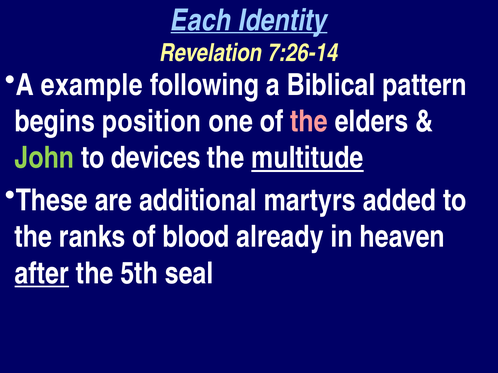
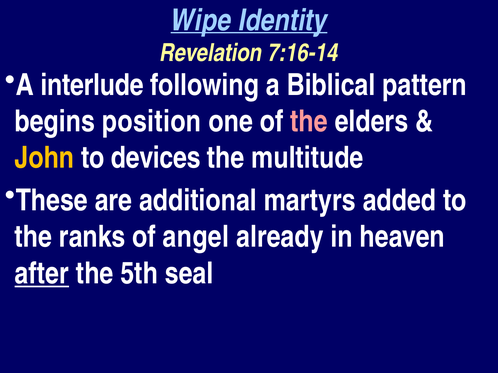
Each: Each -> Wipe
7:26-14: 7:26-14 -> 7:16-14
example: example -> interlude
John colour: light green -> yellow
multitude underline: present -> none
blood: blood -> angel
